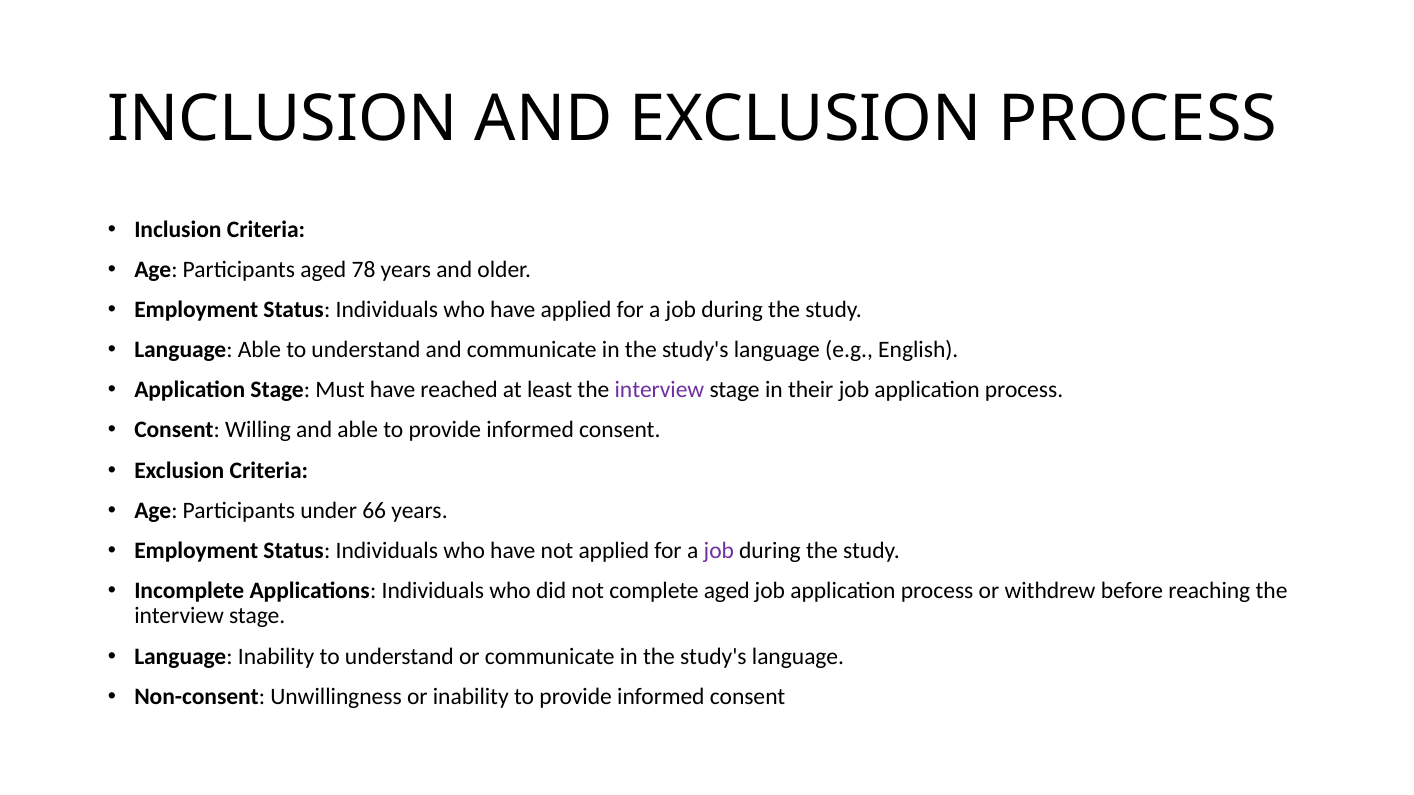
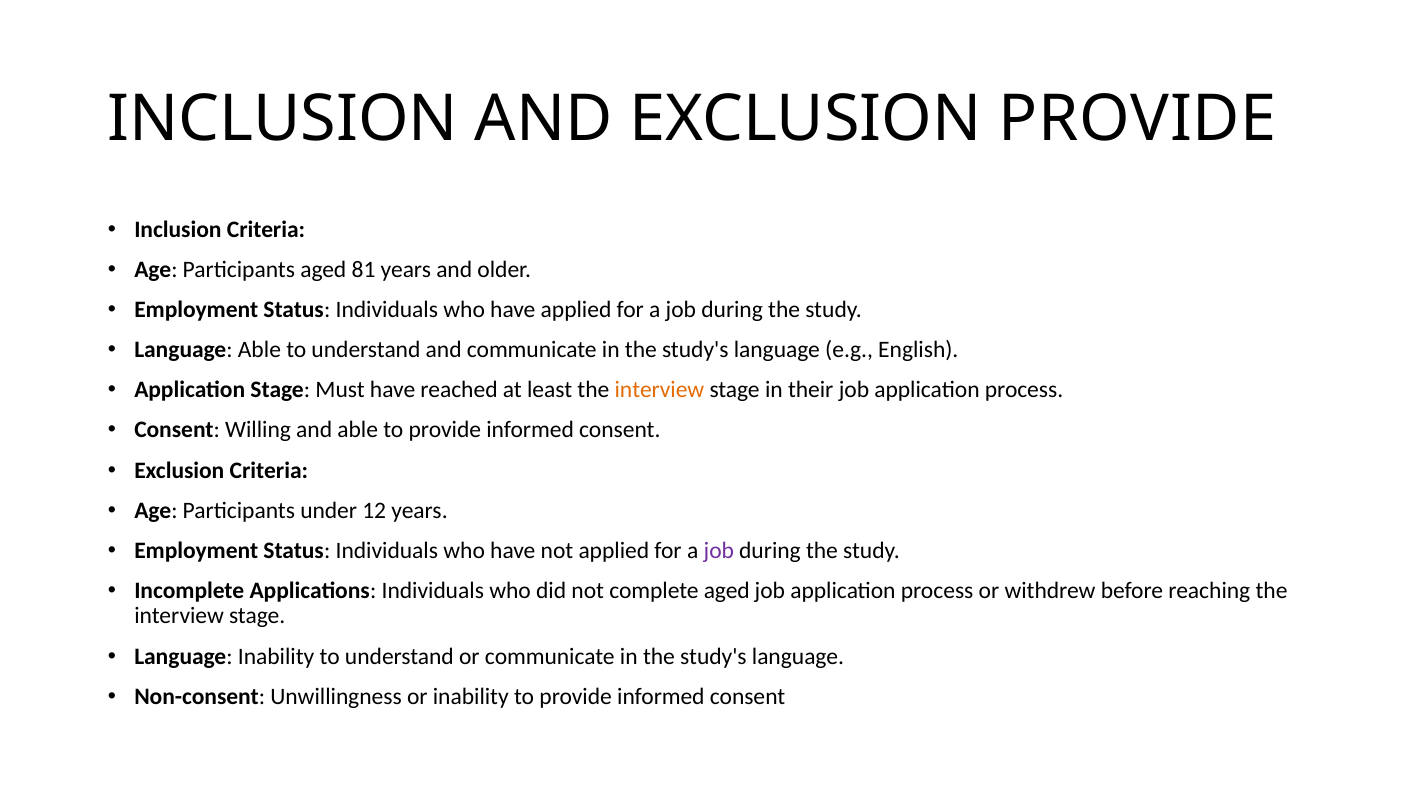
EXCLUSION PROCESS: PROCESS -> PROVIDE
78: 78 -> 81
interview at (659, 390) colour: purple -> orange
66: 66 -> 12
